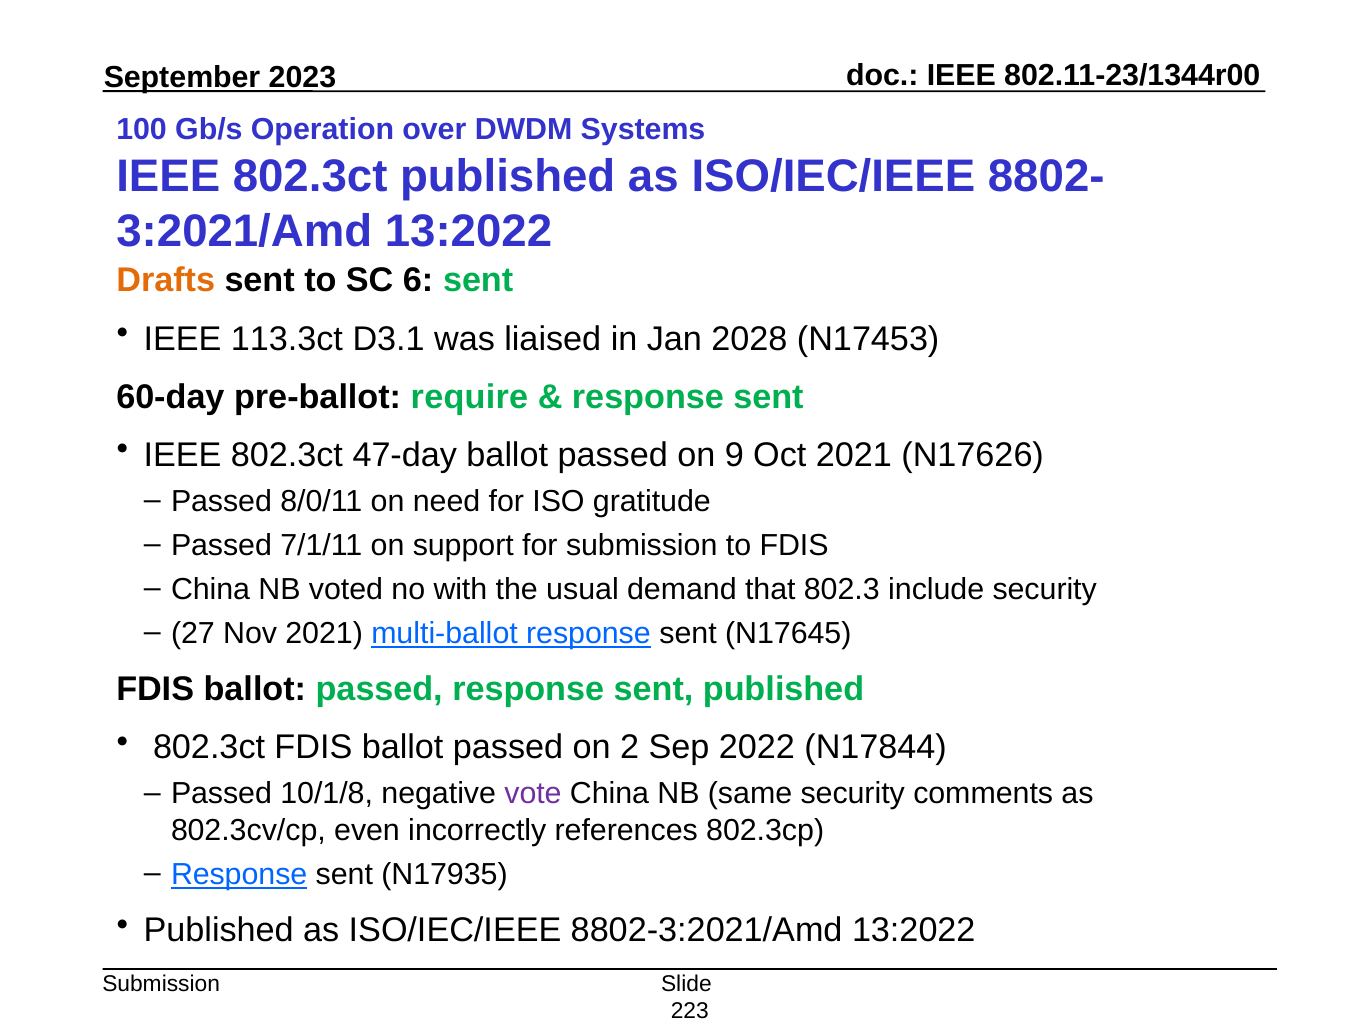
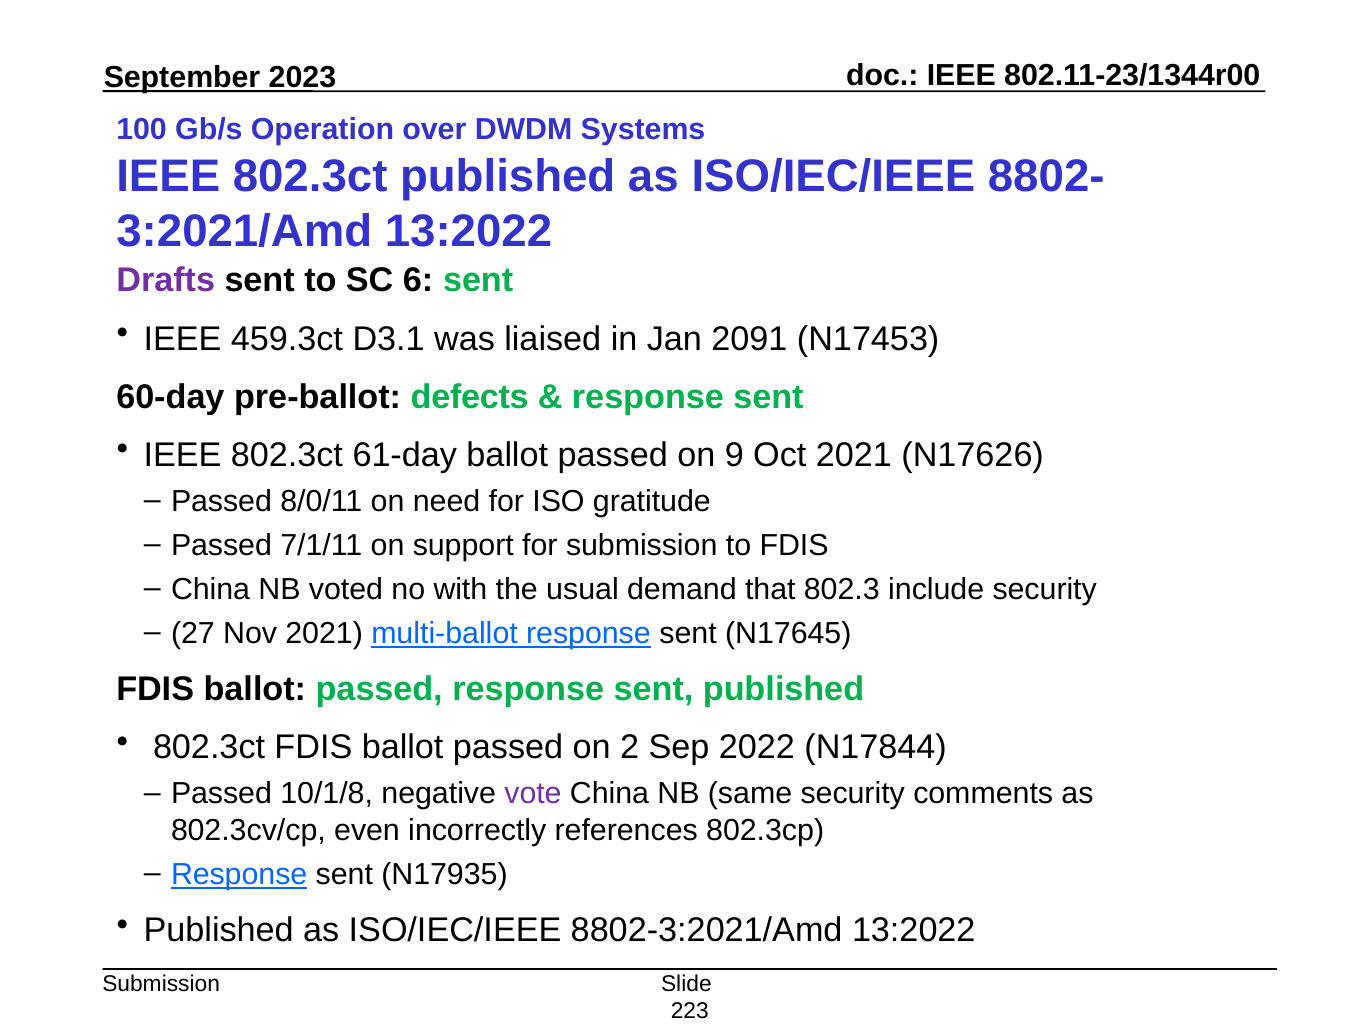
Drafts colour: orange -> purple
113.3ct: 113.3ct -> 459.3ct
2028: 2028 -> 2091
require: require -> defects
47-day: 47-day -> 61-day
